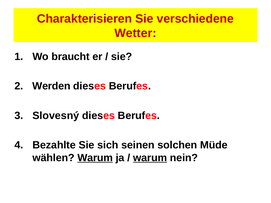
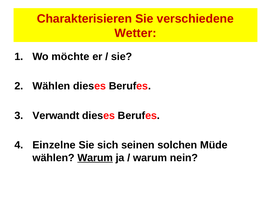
braucht: braucht -> möchte
Werden at (51, 86): Werden -> Wählen
Slovesný: Slovesný -> Verwandt
Bezahlte: Bezahlte -> Einzelne
warum at (150, 158) underline: present -> none
